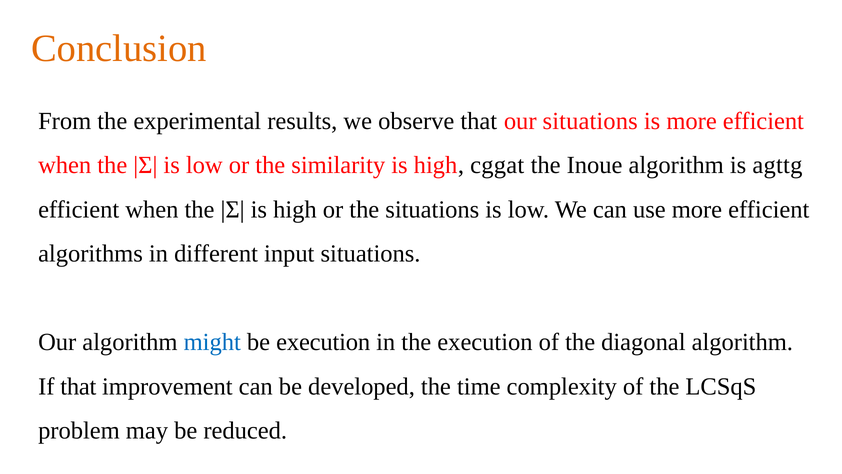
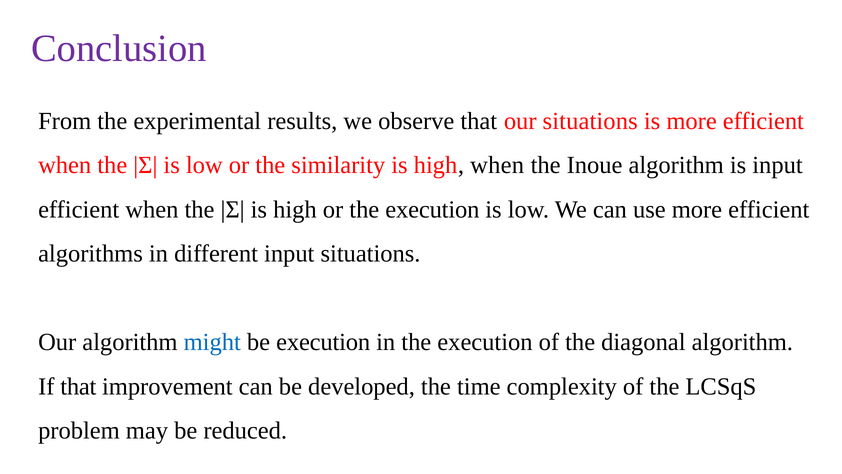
Conclusion colour: orange -> purple
high cggat: cggat -> when
is agttg: agttg -> input
or the situations: situations -> execution
